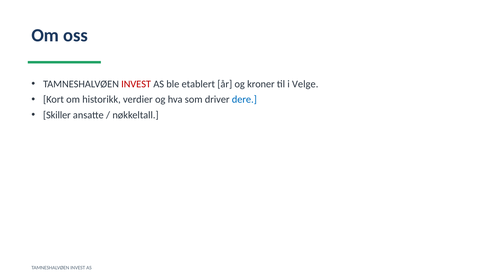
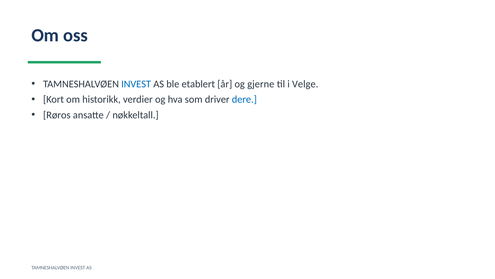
INVEST at (136, 84) colour: red -> blue
kroner: kroner -> gjerne
Skiller: Skiller -> Røros
